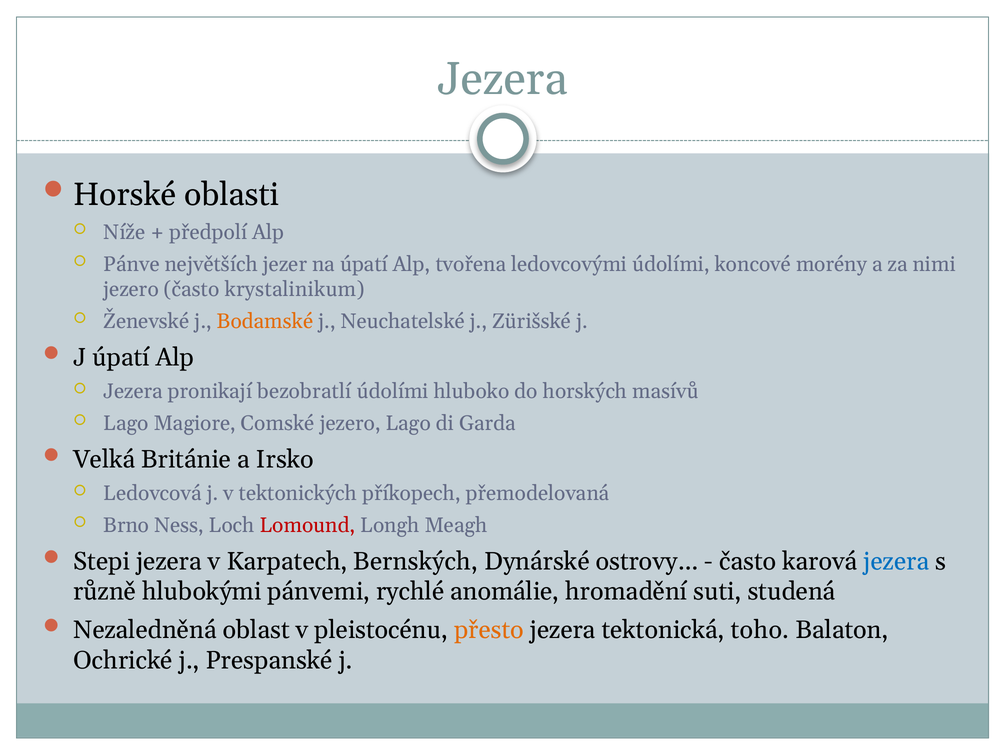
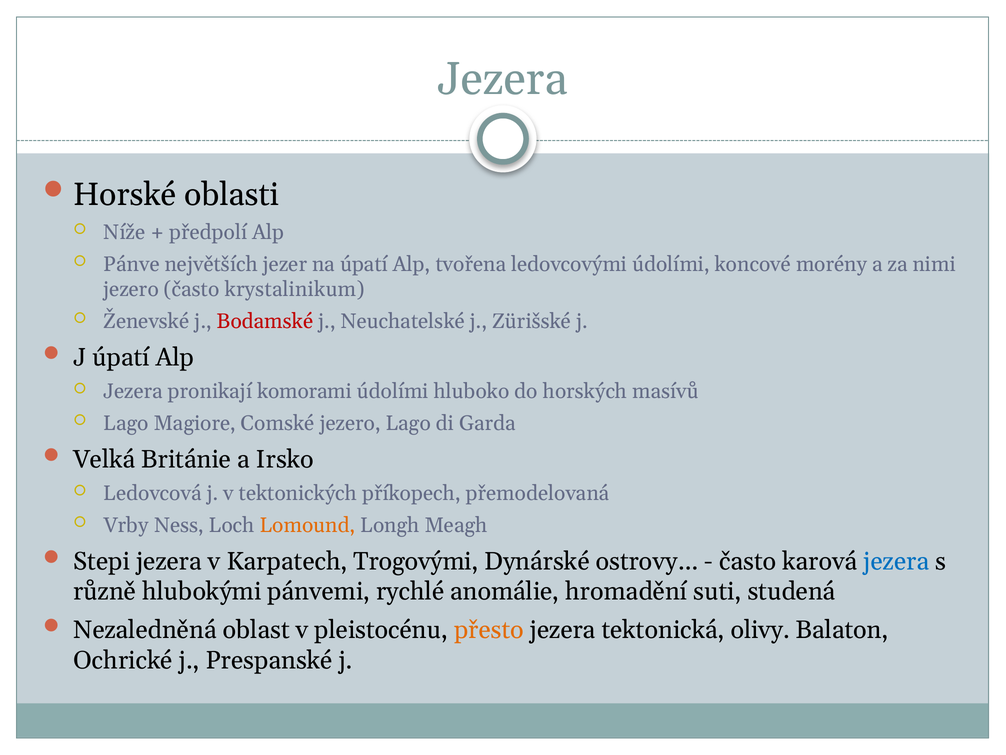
Bodamské colour: orange -> red
bezobratlí: bezobratlí -> komorami
Brno: Brno -> Vrby
Lomound colour: red -> orange
Bernských: Bernských -> Trogovými
toho: toho -> olivy
